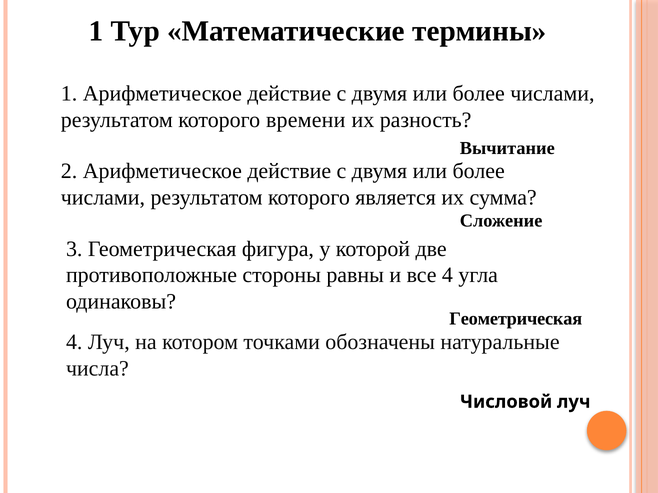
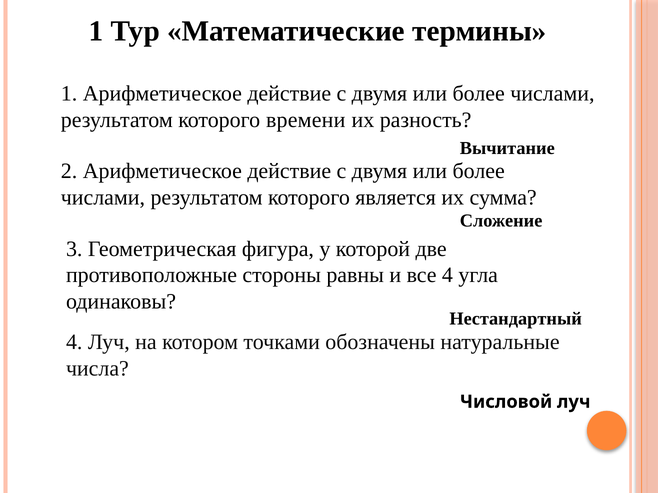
Геометрическая at (516, 319): Геометрическая -> Нестандартный
